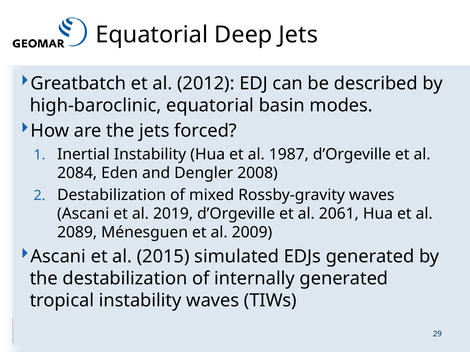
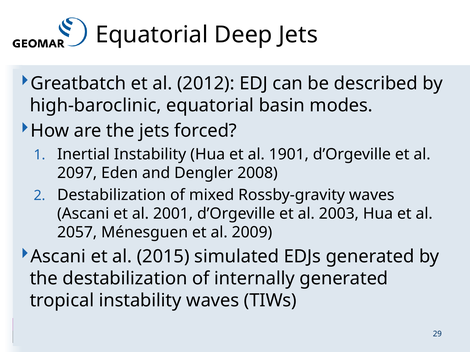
1987: 1987 -> 1901
2084: 2084 -> 2097
2019: 2019 -> 2001
2061: 2061 -> 2003
2089: 2089 -> 2057
